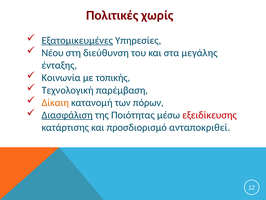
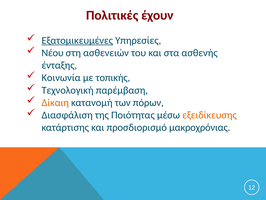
χωρίς: χωρίς -> έχουν
διεύθυνση: διεύθυνση -> ασθενειών
μεγάλης: μεγάλης -> ασθενής
Διασφάλιση underline: present -> none
εξειδίκευσης colour: red -> orange
ανταποκριθεί: ανταποκριθεί -> μακροχρόνιας
